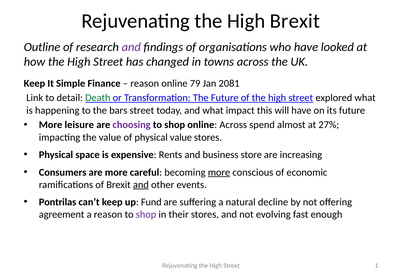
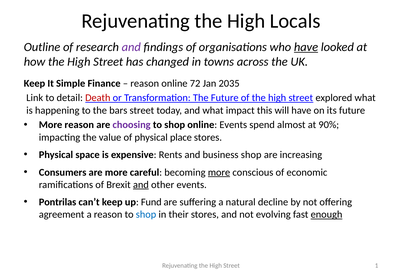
High Brexit: Brexit -> Locals
have at (306, 47) underline: none -> present
79: 79 -> 72
2081: 2081 -> 2035
Death colour: green -> red
More leisure: leisure -> reason
online Across: Across -> Events
27%: 27% -> 90%
physical value: value -> place
business store: store -> shop
shop at (146, 215) colour: purple -> blue
enough underline: none -> present
